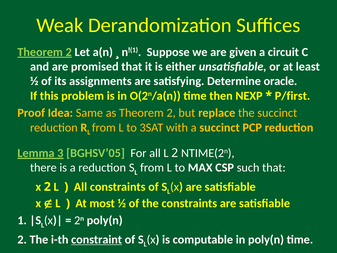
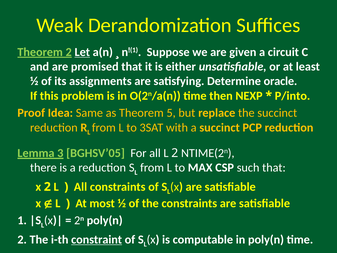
Let underline: none -> present
P/first: P/first -> P/into
as Theorem 2: 2 -> 5
